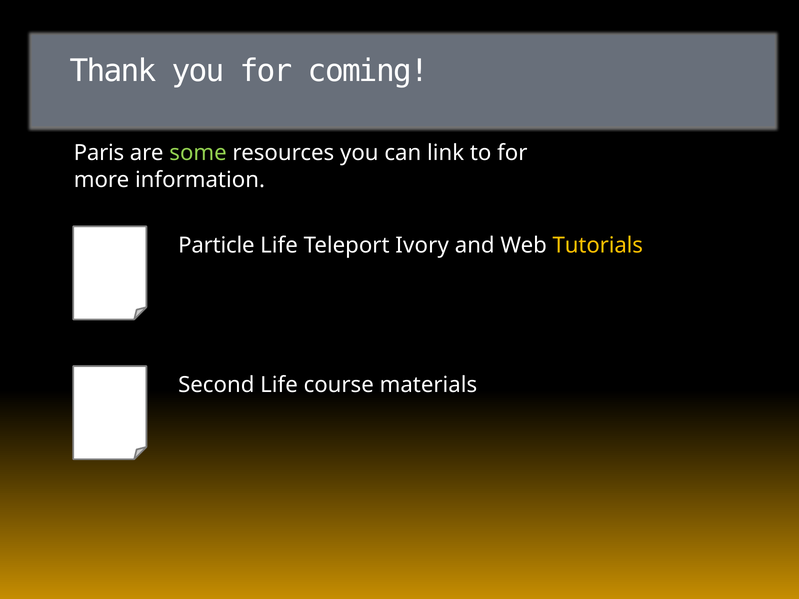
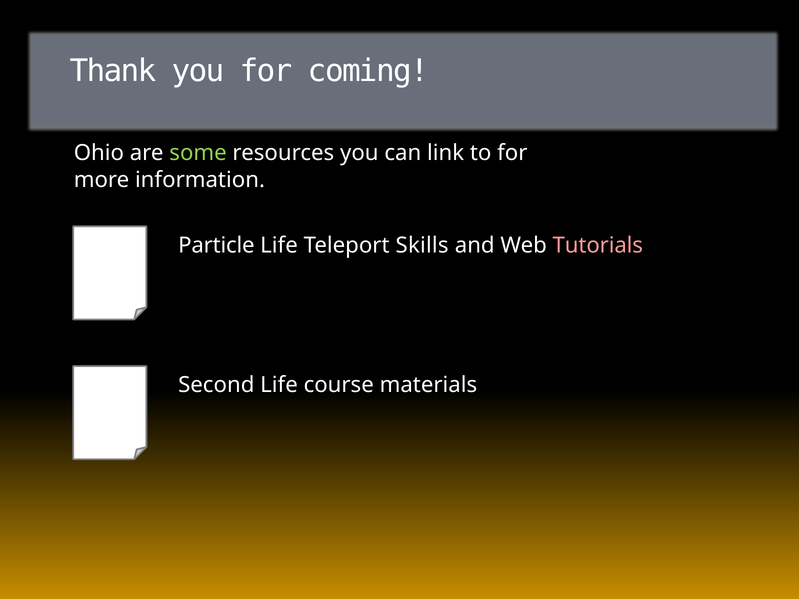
Paris: Paris -> Ohio
Ivory: Ivory -> Skills
Tutorials colour: yellow -> pink
